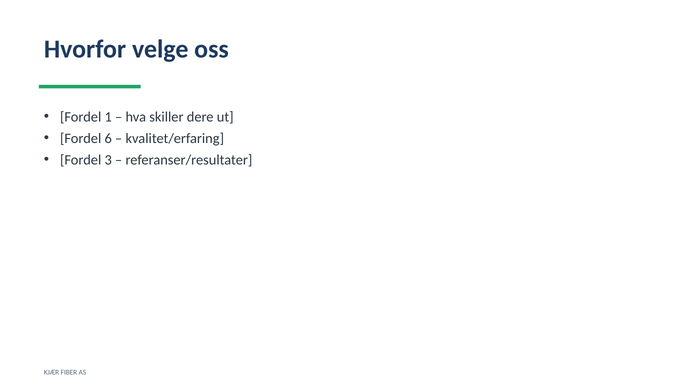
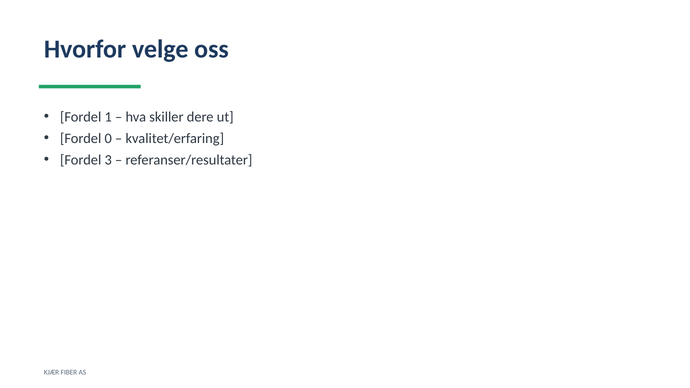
6: 6 -> 0
